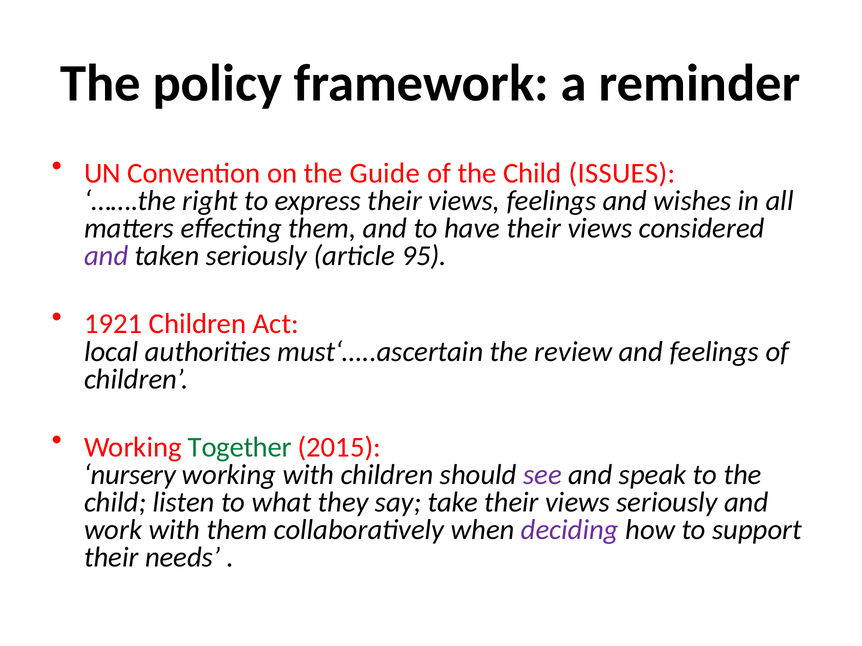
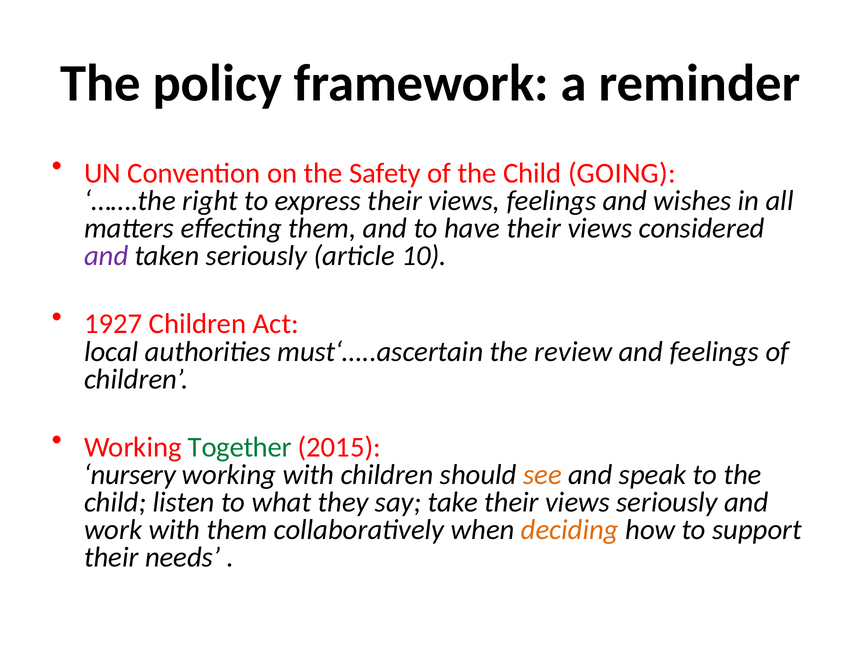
Guide: Guide -> Safety
ISSUES: ISSUES -> GOING
95: 95 -> 10
1921: 1921 -> 1927
see colour: purple -> orange
deciding colour: purple -> orange
